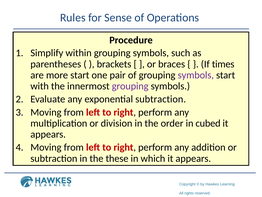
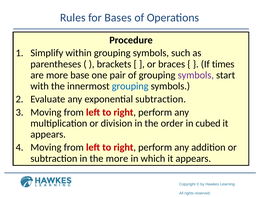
Sense: Sense -> Bases
more start: start -> base
grouping at (130, 86) colour: purple -> blue
the these: these -> more
